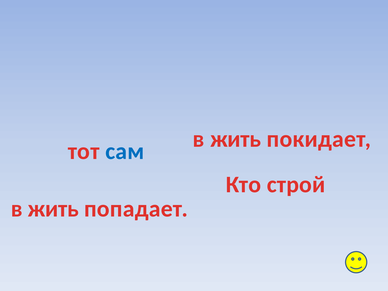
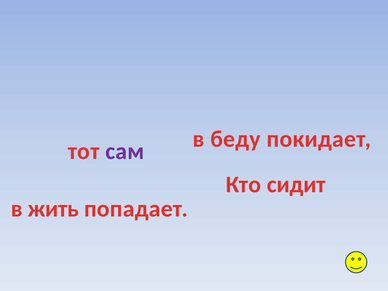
жить at (236, 139): жить -> беду
сам colour: blue -> purple
строй: строй -> сидит
